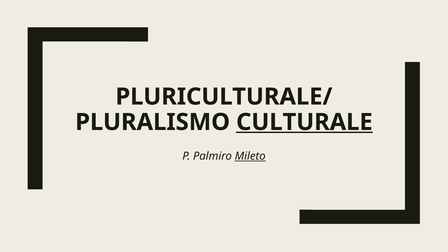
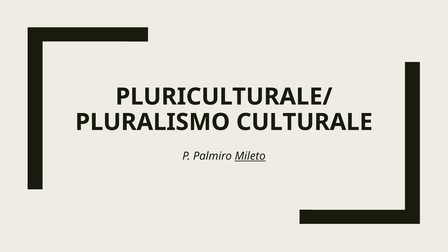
CULTURALE underline: present -> none
